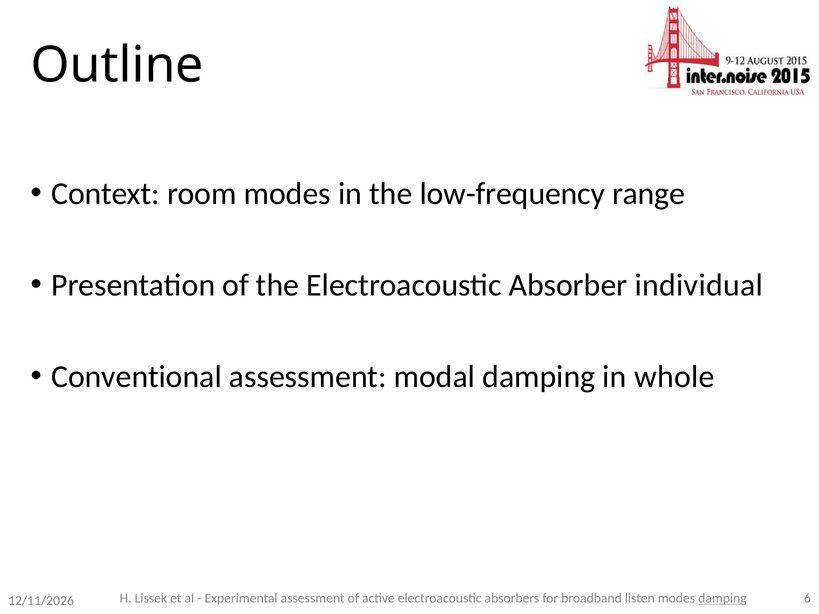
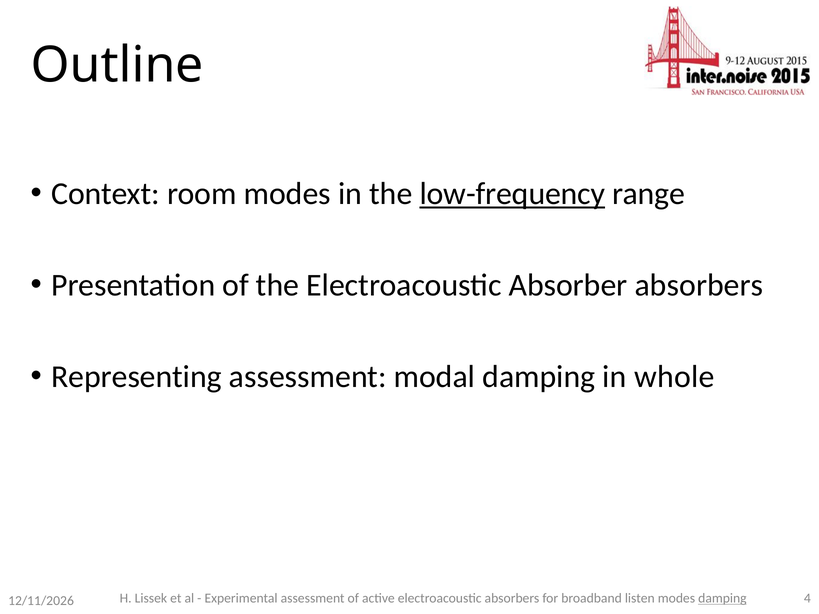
low-frequency underline: none -> present
Absorber individual: individual -> absorbers
Conventional: Conventional -> Representing
6: 6 -> 4
